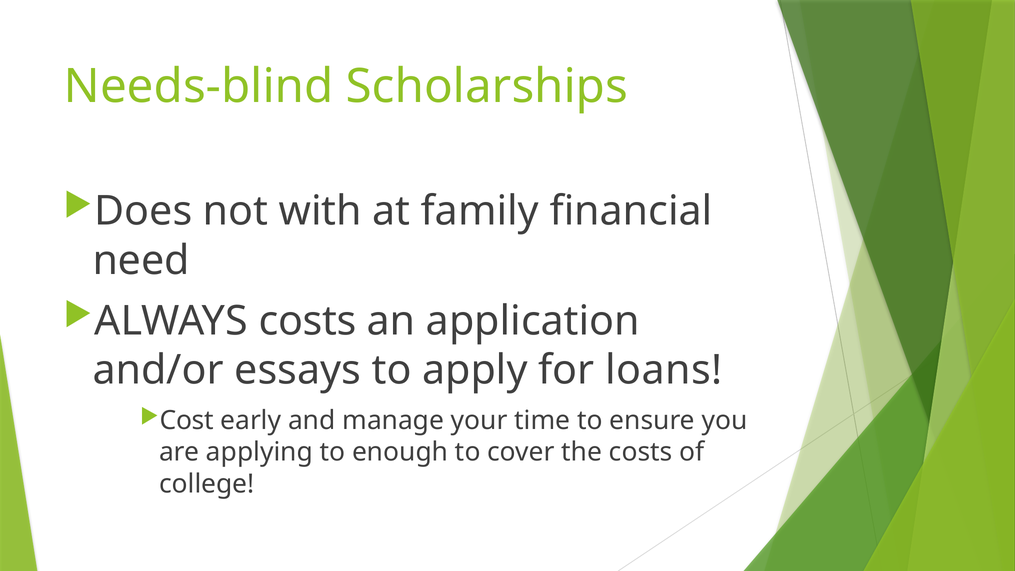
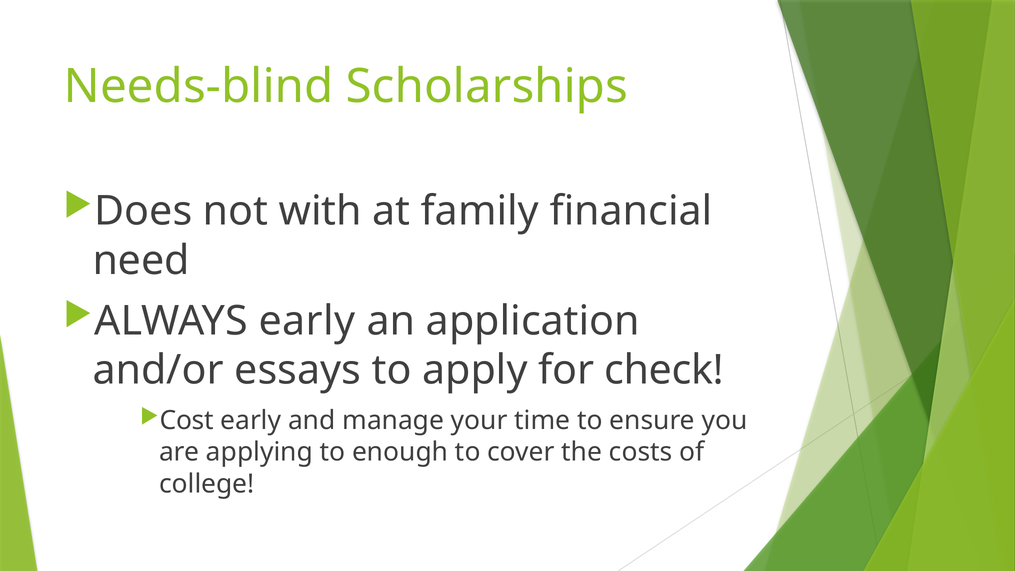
ALWAYS costs: costs -> early
loans: loans -> check
